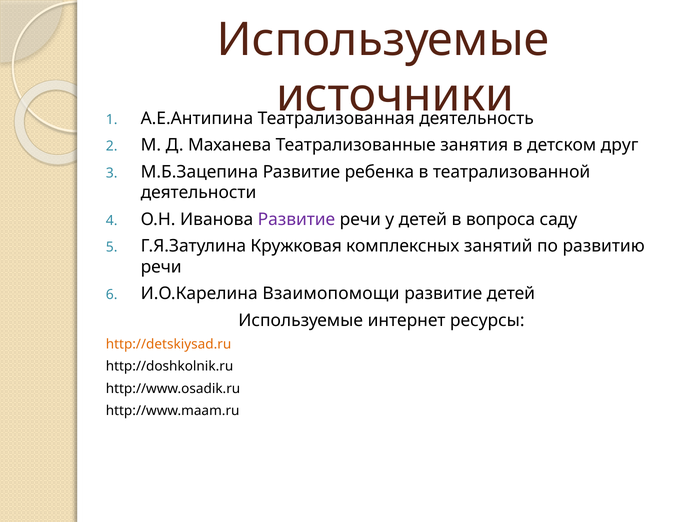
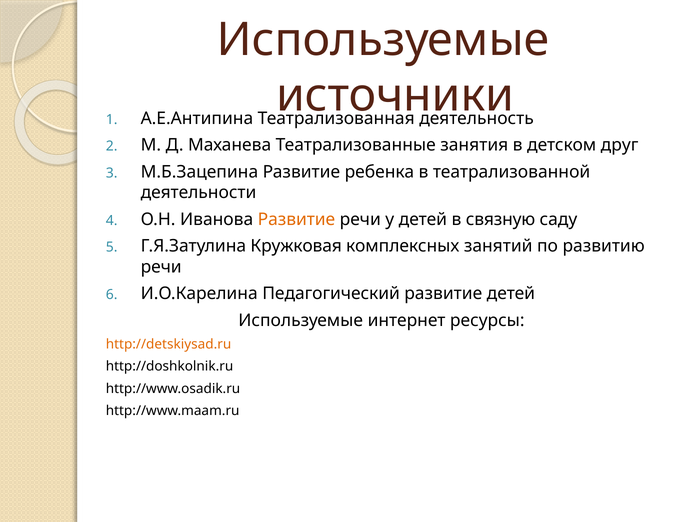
Развитие at (296, 220) colour: purple -> orange
вопроса: вопроса -> связную
Взаимопомощи: Взаимопомощи -> Педагогический
